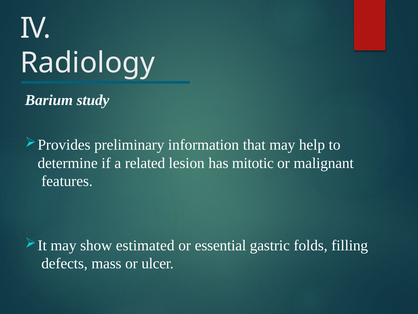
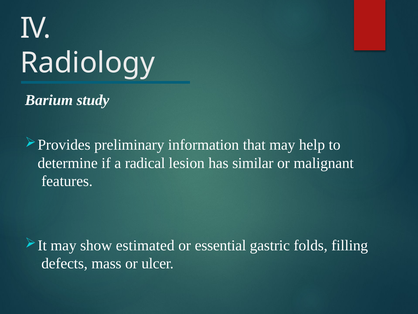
related: related -> radical
mitotic: mitotic -> similar
